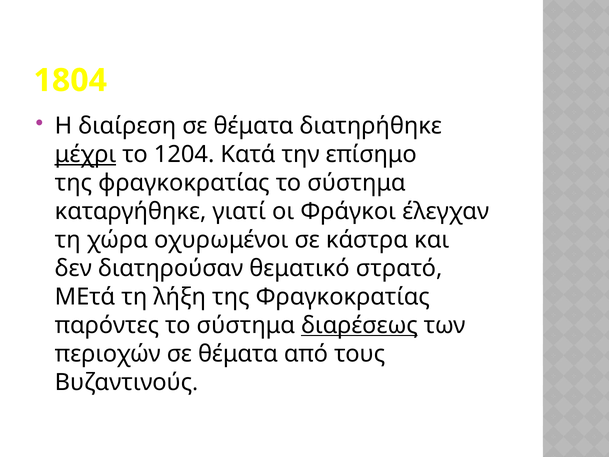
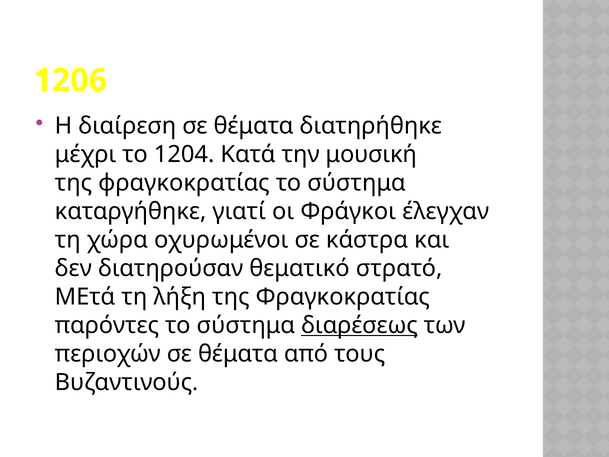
1804: 1804 -> 1206
μέχρι underline: present -> none
επίσημο: επίσημο -> μουσική
